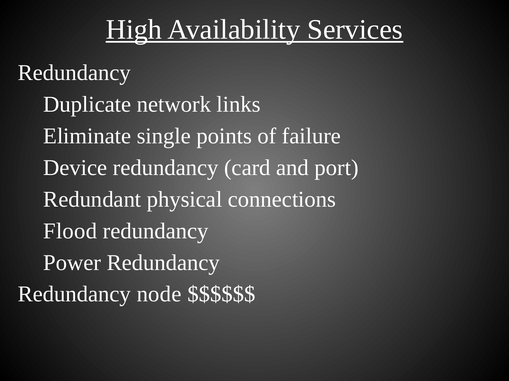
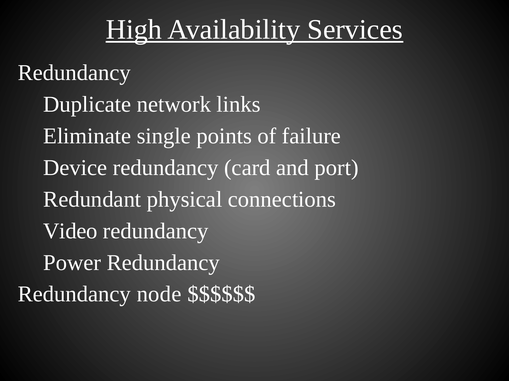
Flood: Flood -> Video
